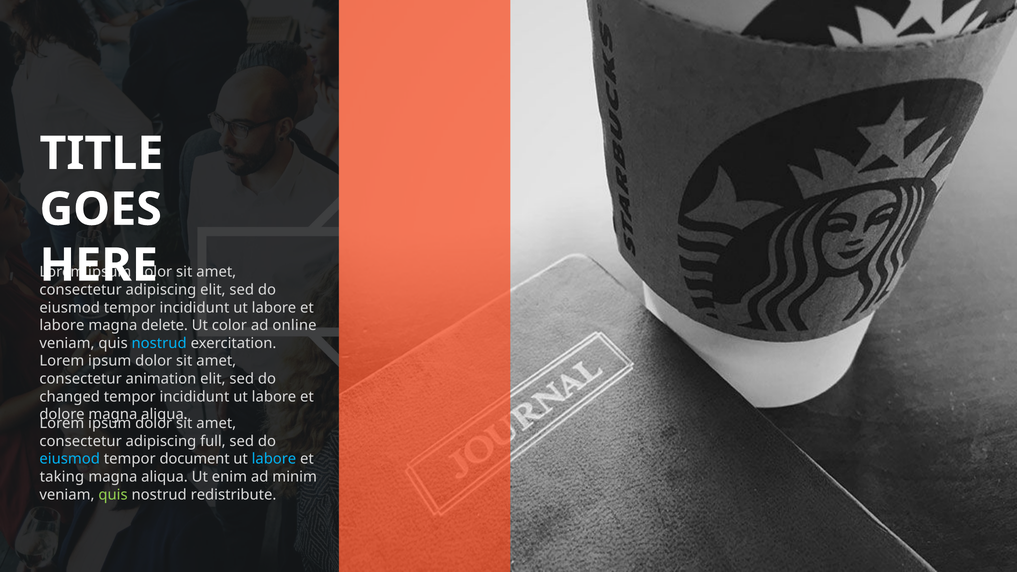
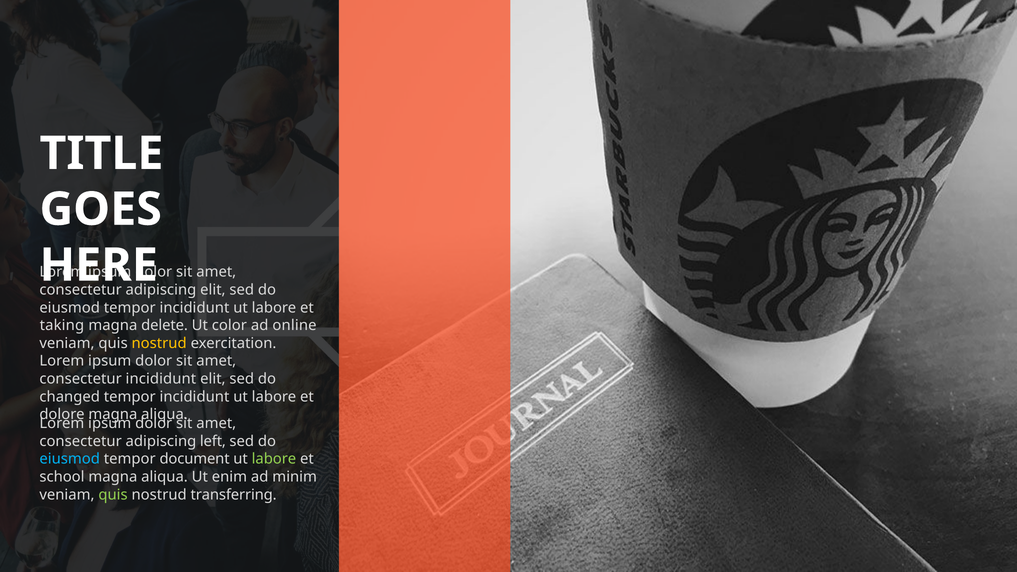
labore at (62, 325): labore -> taking
nostrud at (159, 343) colour: light blue -> yellow
consectetur animation: animation -> incididunt
full: full -> left
labore at (274, 459) colour: light blue -> light green
taking: taking -> school
redistribute: redistribute -> transferring
